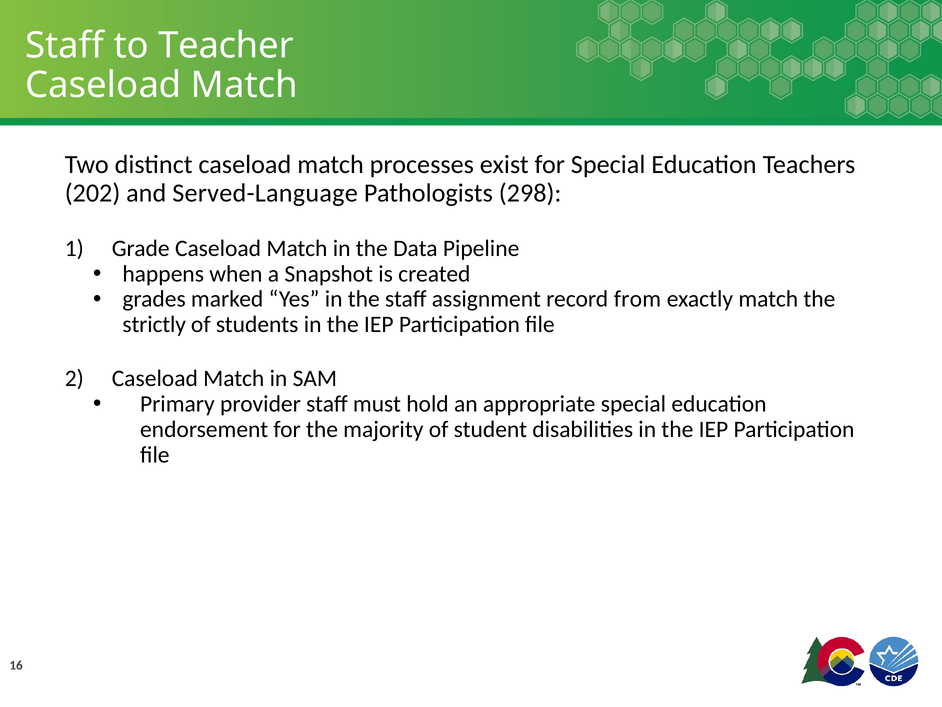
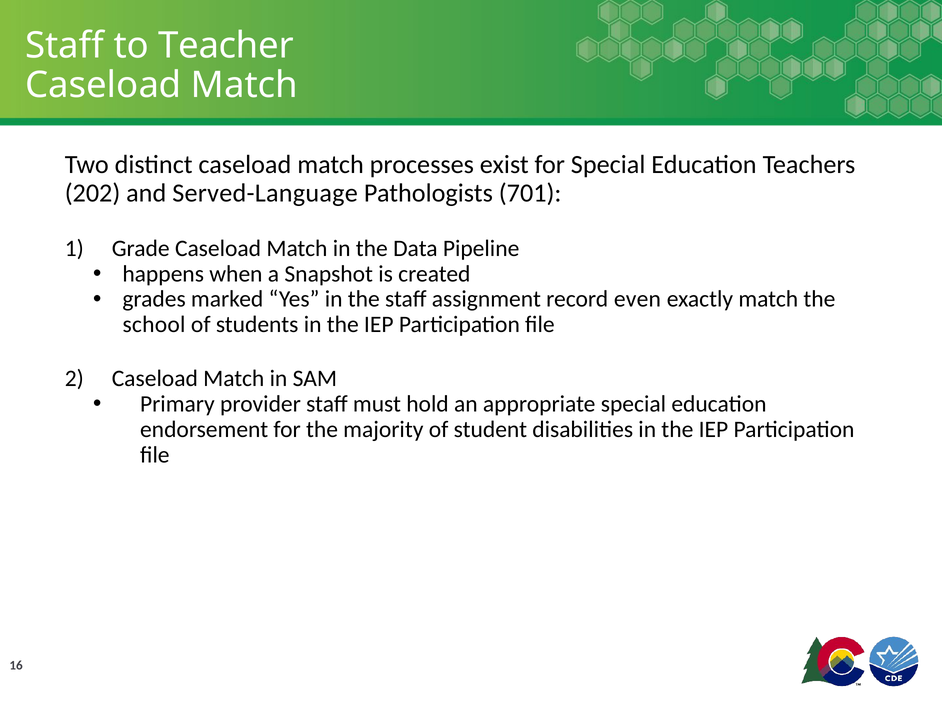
298: 298 -> 701
from: from -> even
strictly: strictly -> school
